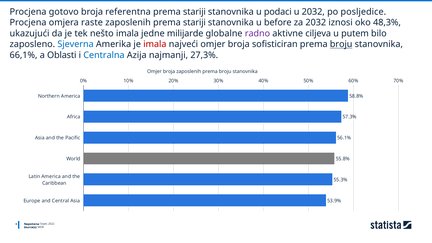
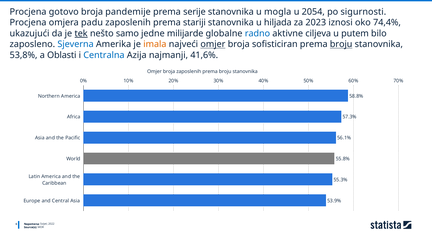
referentna: referentna -> pandemije
stariji at (194, 12): stariji -> serije
podaci: podaci -> mogla
u 2032: 2032 -> 2054
posljedice: posljedice -> sigurnosti
raste: raste -> padu
before: before -> hiljada
za 2032: 2032 -> 2023
48,3%: 48,3% -> 74,4%
tek underline: none -> present
nešto imala: imala -> samo
radno colour: purple -> blue
imala at (155, 44) colour: red -> orange
omjer at (213, 44) underline: none -> present
66,1%: 66,1% -> 53,8%
27,3%: 27,3% -> 41,6%
